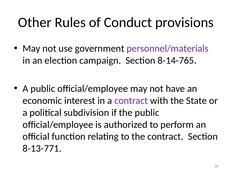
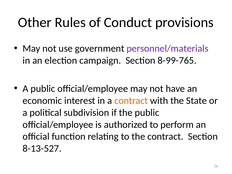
8-14-765: 8-14-765 -> 8-99-765
contract at (131, 101) colour: purple -> orange
8-13-771: 8-13-771 -> 8-13-527
